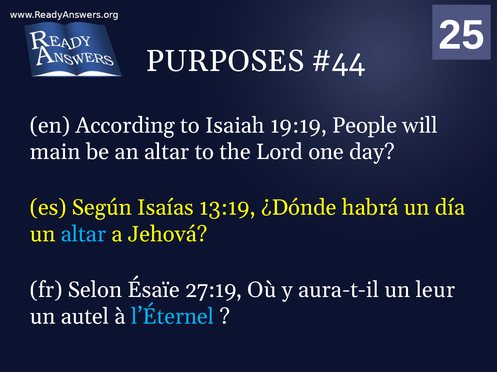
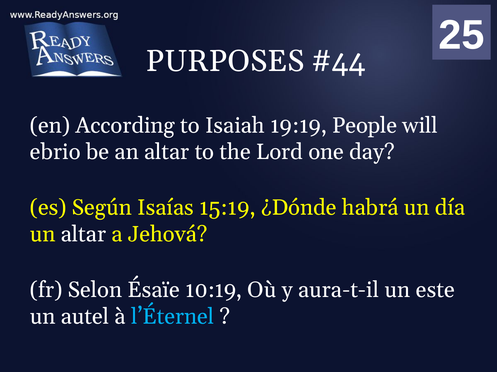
main: main -> ebrio
13:19: 13:19 -> 15:19
altar at (83, 235) colour: light blue -> white
27:19: 27:19 -> 10:19
leur: leur -> este
